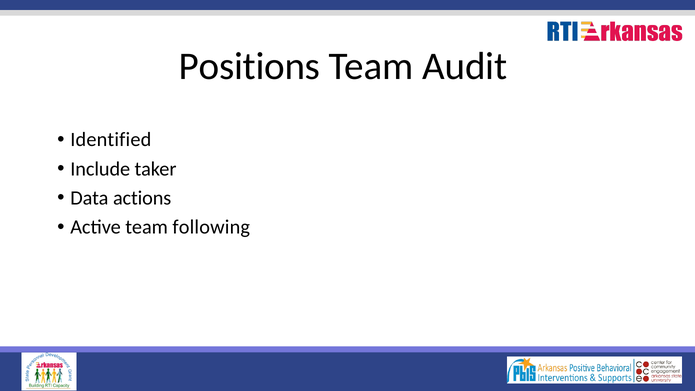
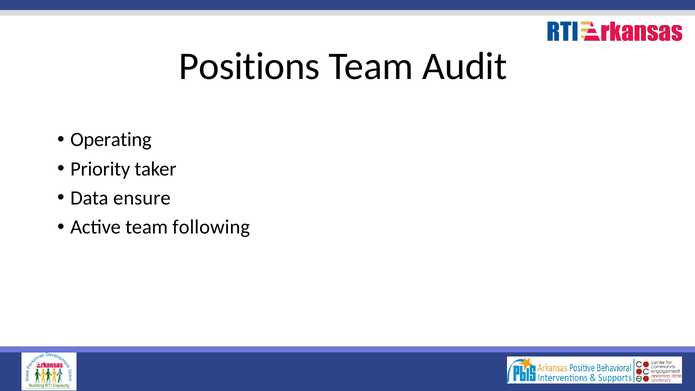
Identified: Identified -> Operating
Include: Include -> Priority
actions: actions -> ensure
